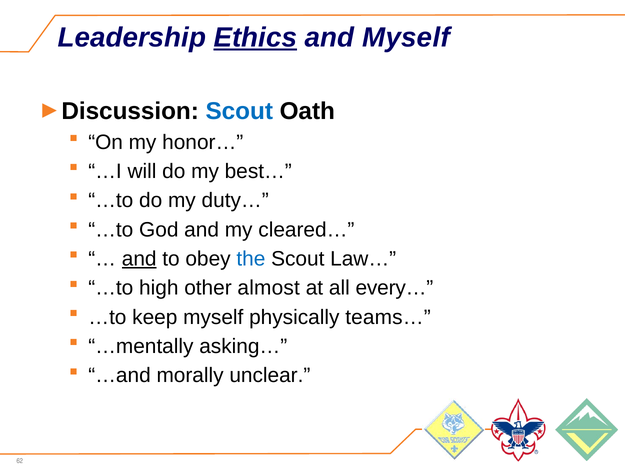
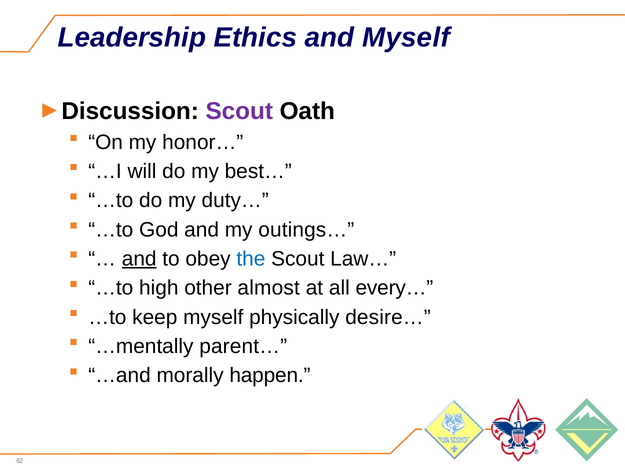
Ethics underline: present -> none
Scout at (239, 111) colour: blue -> purple
cleared…: cleared… -> outings…
teams…: teams… -> desire…
asking…: asking… -> parent…
unclear: unclear -> happen
